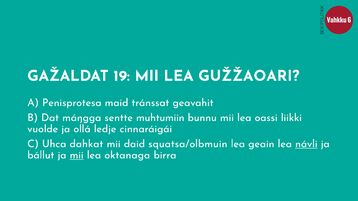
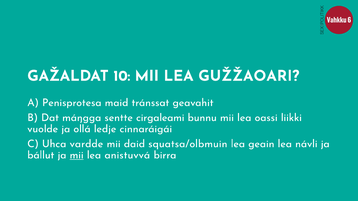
19: 19 -> 10
muhtumiin: muhtumiin -> cirgaleami
dahkat: dahkat -> vardde
návli underline: present -> none
oktanaga: oktanaga -> anistuvvá
